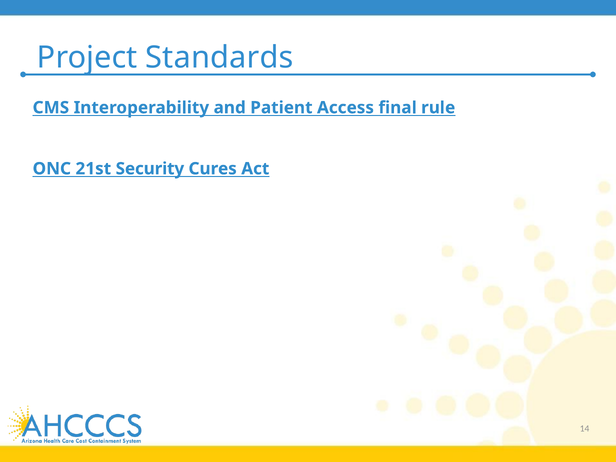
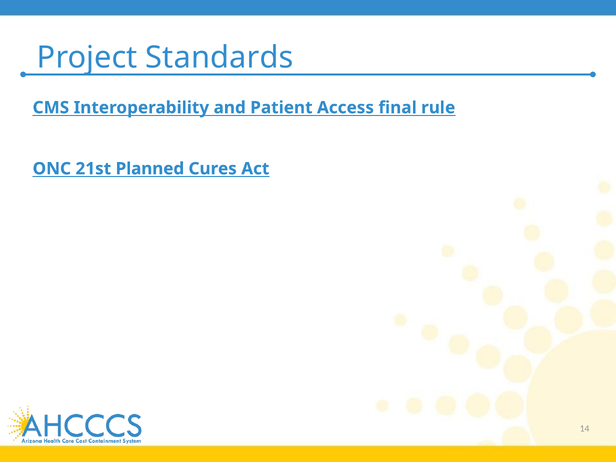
Security: Security -> Planned
